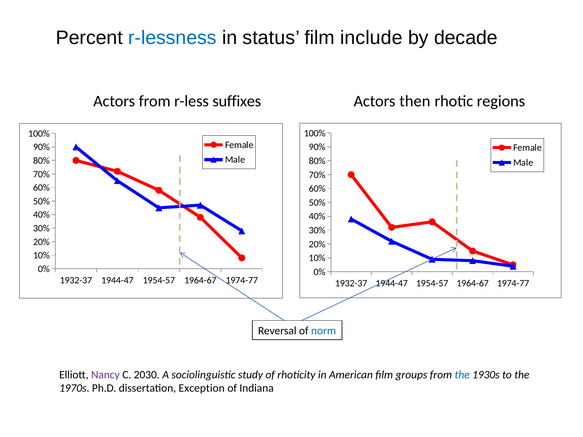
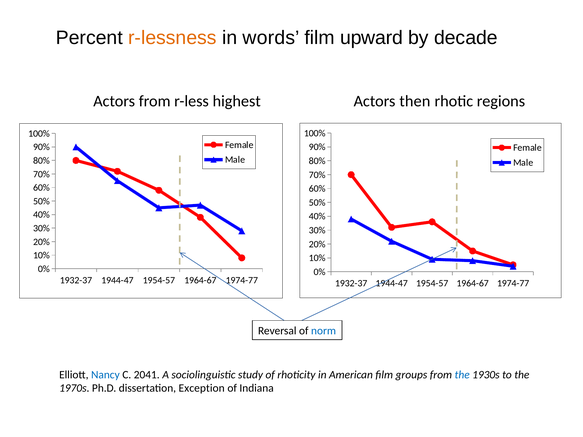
r-lessness colour: blue -> orange
status: status -> words
include: include -> upward
suffixes: suffixes -> highest
Nancy colour: purple -> blue
2030: 2030 -> 2041
